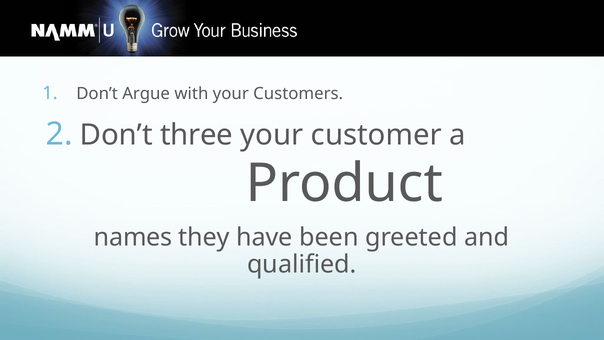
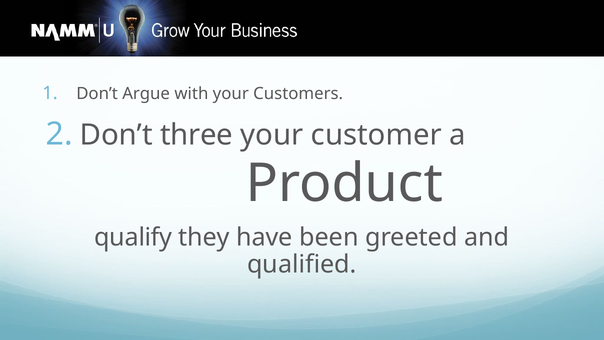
names: names -> qualify
